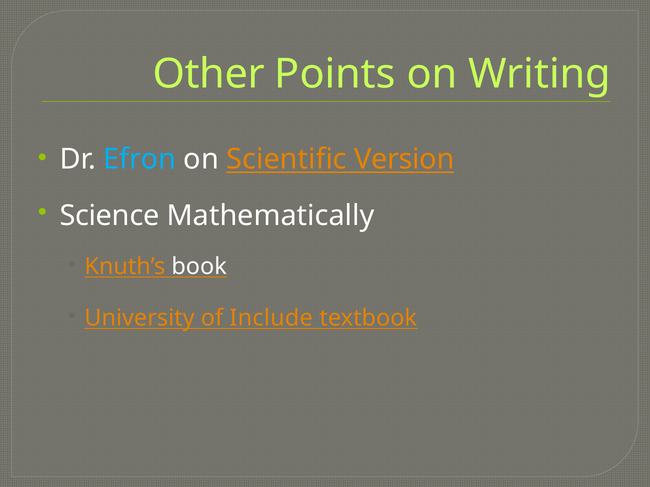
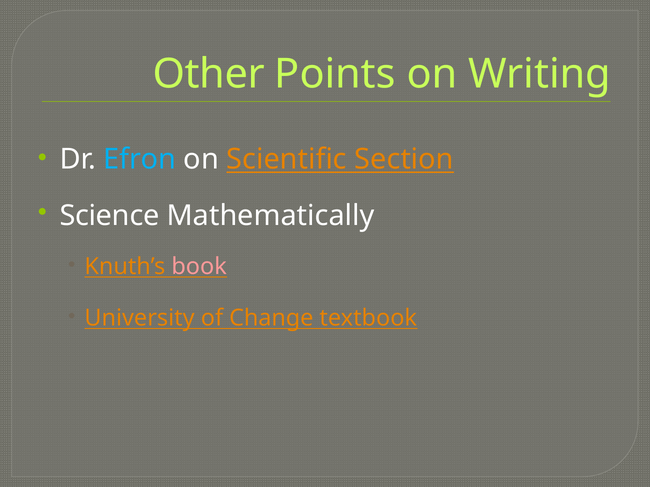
Version: Version -> Section
book colour: white -> pink
Include: Include -> Change
